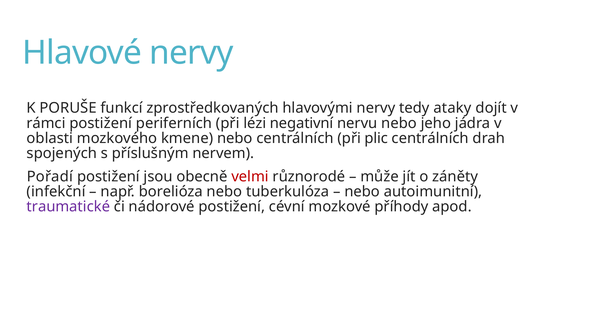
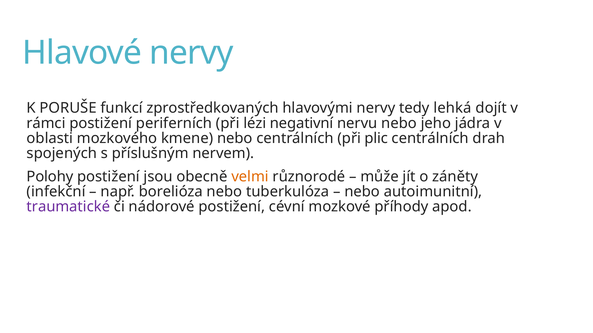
ataky: ataky -> lehká
Pořadí: Pořadí -> Polohy
velmi colour: red -> orange
